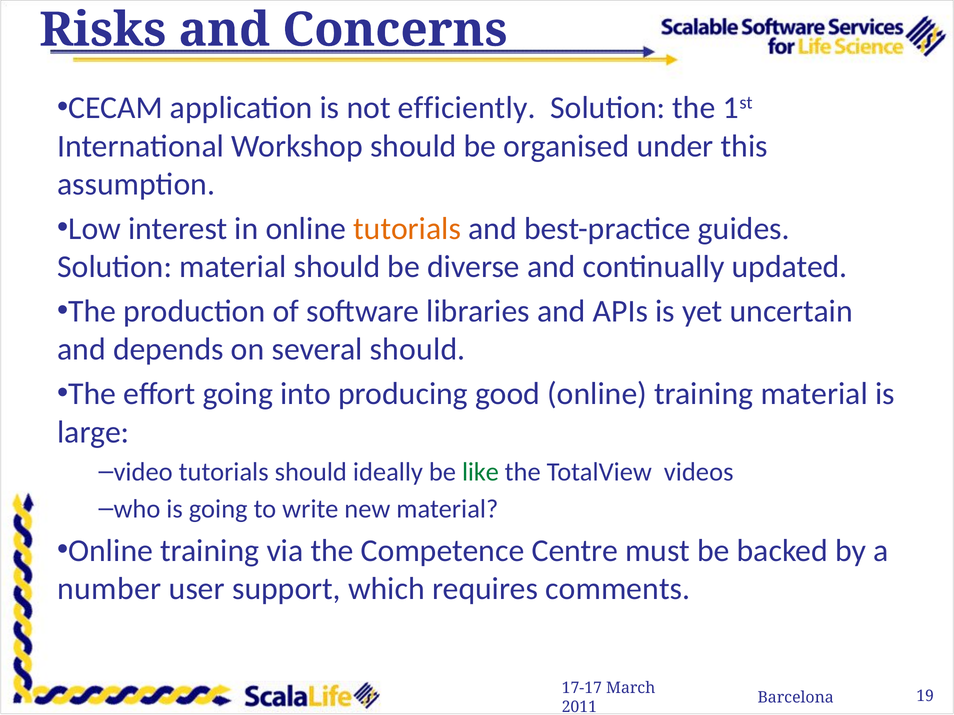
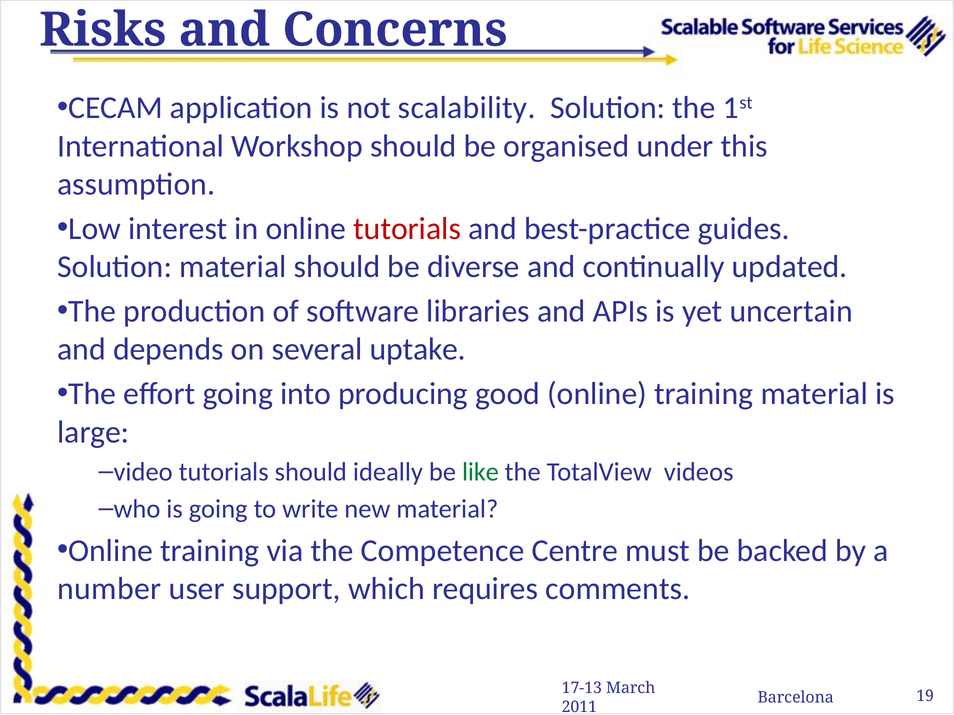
efficiently: efficiently -> scalability
tutorials at (407, 229) colour: orange -> red
several should: should -> uptake
17-17: 17-17 -> 17-13
